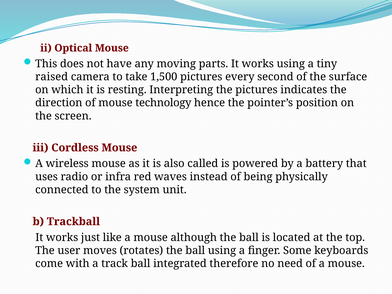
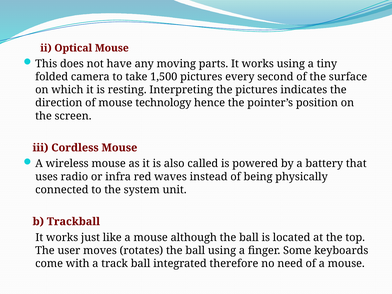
raised: raised -> folded
